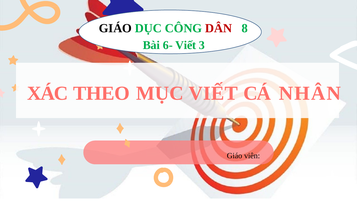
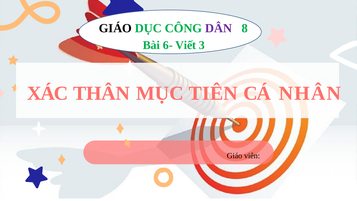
DÂN colour: red -> purple
THEO: THEO -> THÂN
MỤC VIẾT: VIẾT -> TIÊN
